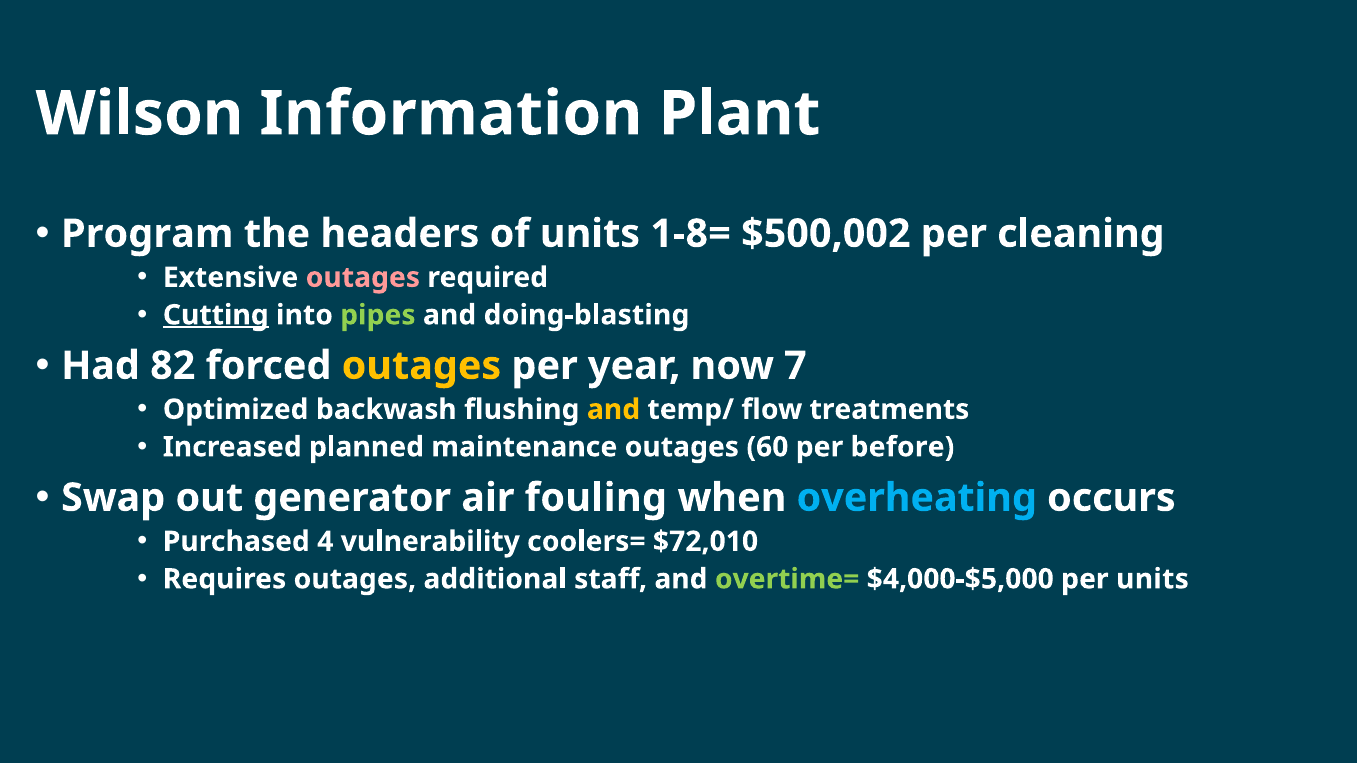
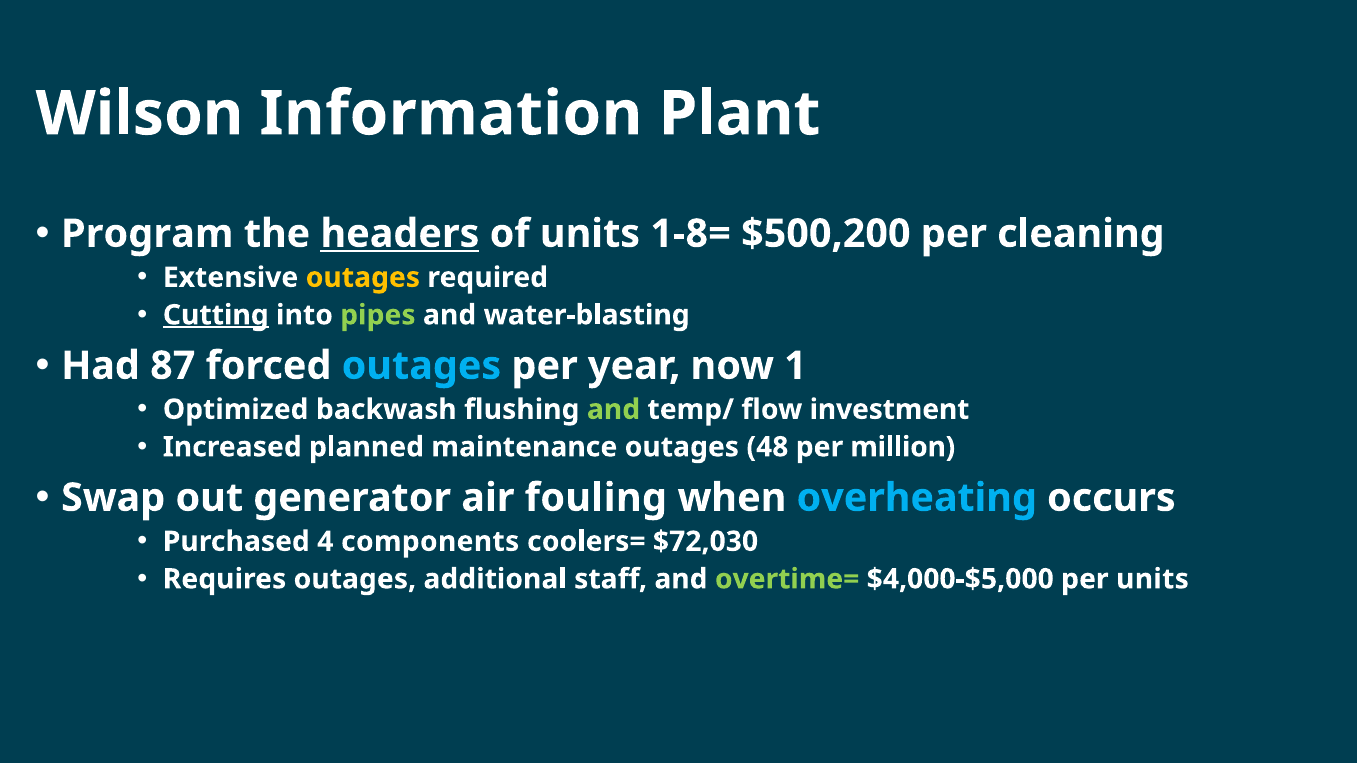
headers underline: none -> present
$500,002: $500,002 -> $500,200
outages at (363, 278) colour: pink -> yellow
doing-blasting: doing-blasting -> water-blasting
82: 82 -> 87
outages at (421, 366) colour: yellow -> light blue
7: 7 -> 1
and at (614, 410) colour: yellow -> light green
treatments: treatments -> investment
60: 60 -> 48
before: before -> million
vulnerability: vulnerability -> components
$72,010: $72,010 -> $72,030
